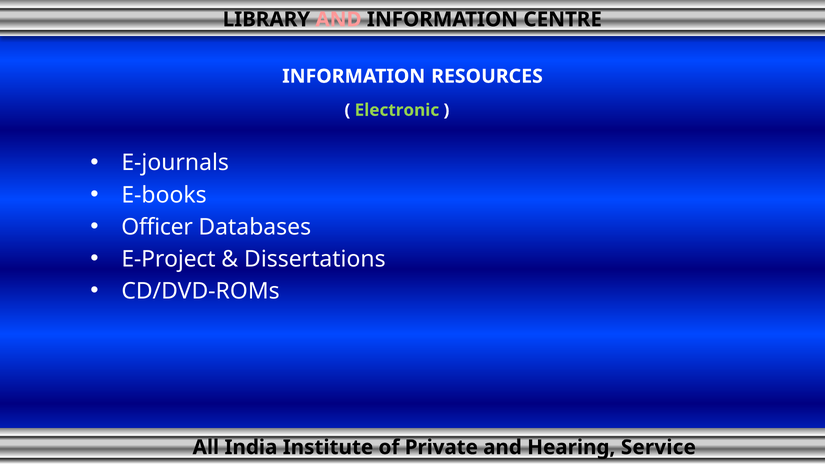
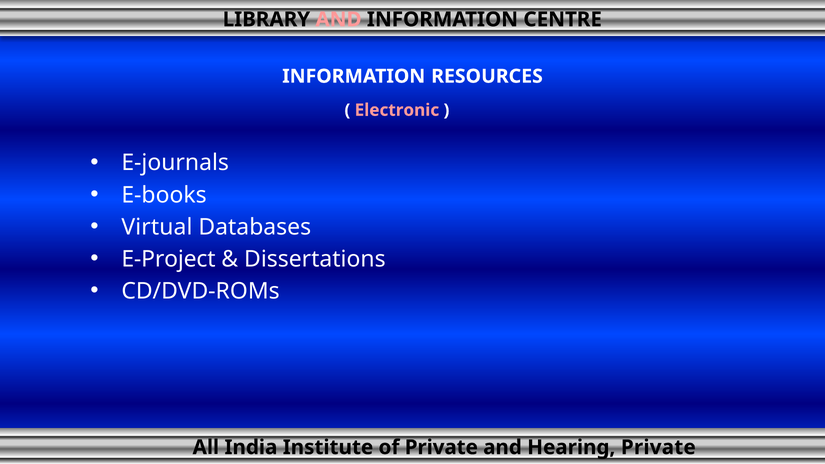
Electronic colour: light green -> pink
Officer: Officer -> Virtual
Hearing Service: Service -> Private
